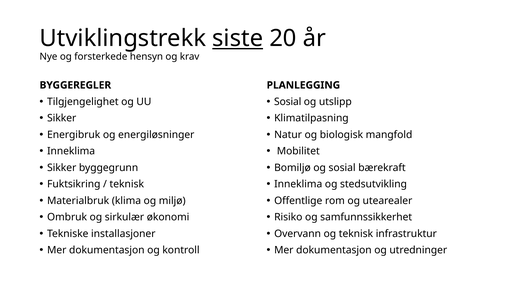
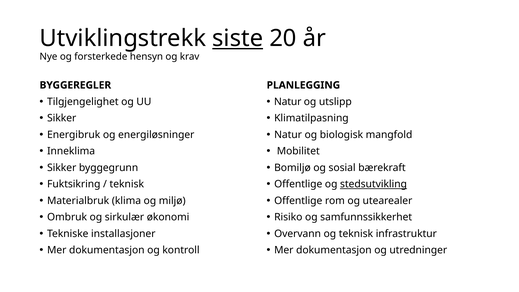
Sosial at (288, 102): Sosial -> Natur
Inneklima at (298, 184): Inneklima -> Offentlige
stedsutvikling underline: none -> present
